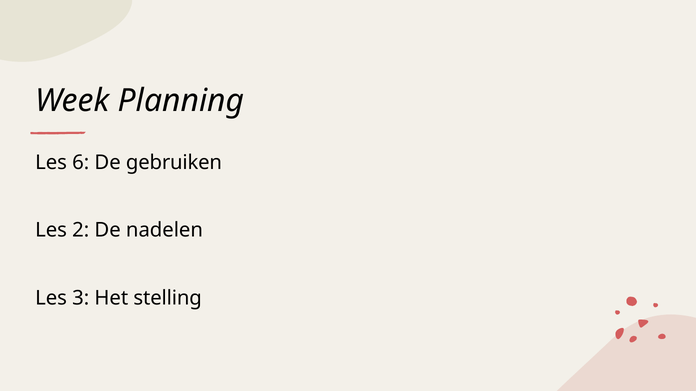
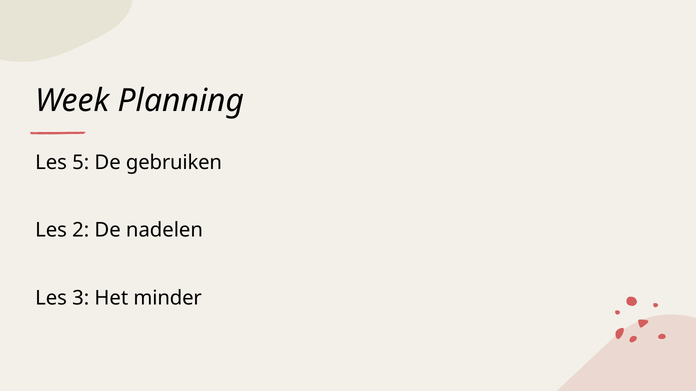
6: 6 -> 5
stelling: stelling -> minder
